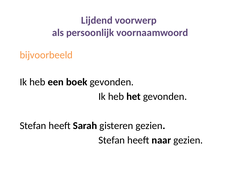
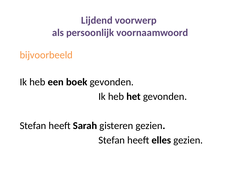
naar: naar -> elles
